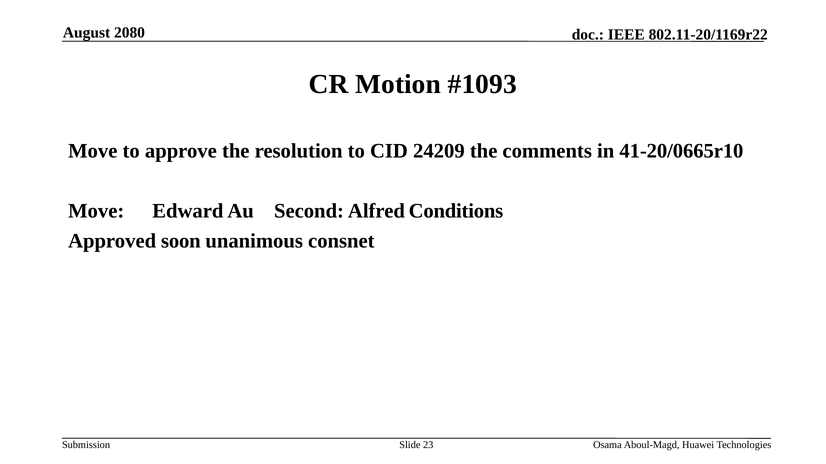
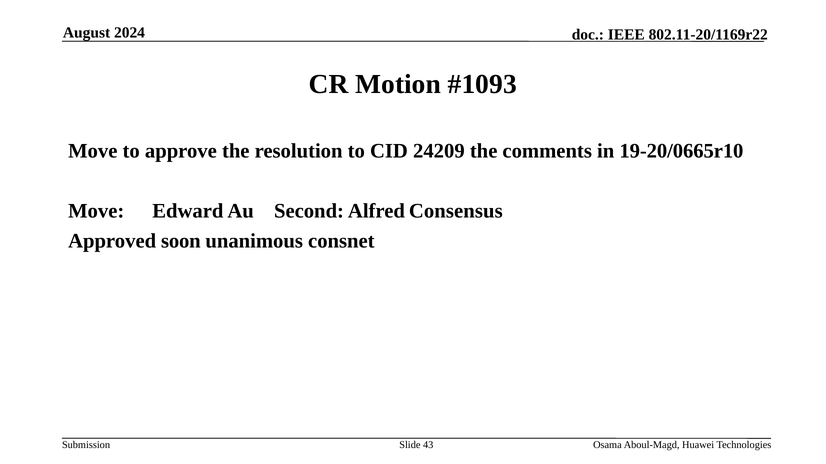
2080: 2080 -> 2024
41-20/0665r10: 41-20/0665r10 -> 19-20/0665r10
Conditions: Conditions -> Consensus
23: 23 -> 43
